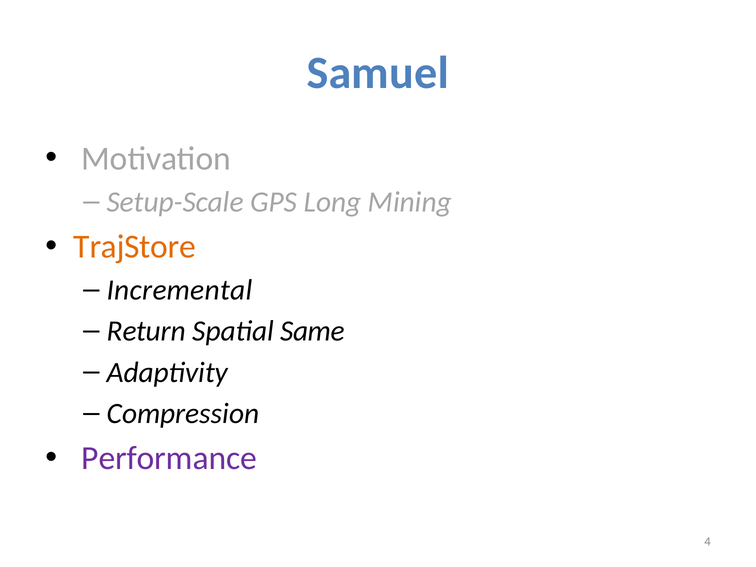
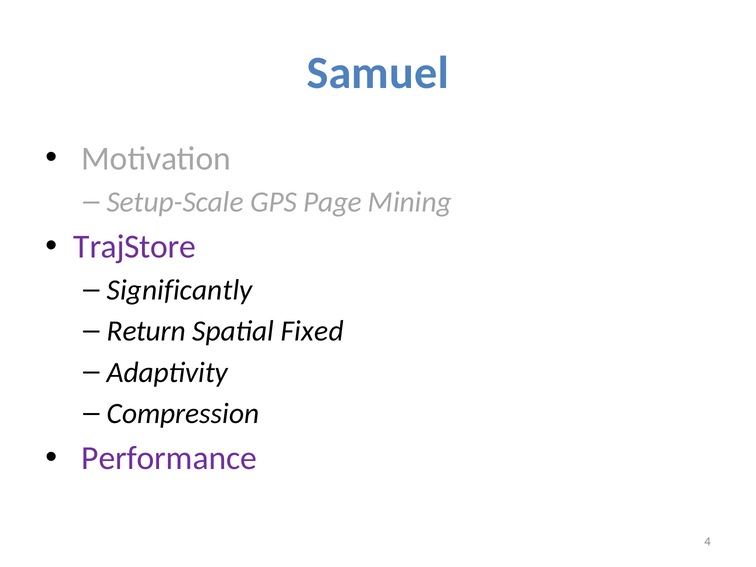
Long: Long -> Page
TrajStore colour: orange -> purple
Incremental: Incremental -> Significantly
Same: Same -> Fixed
